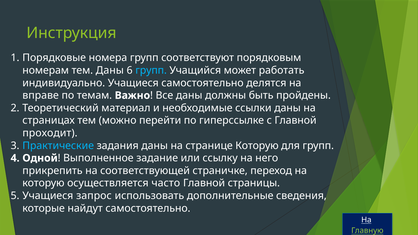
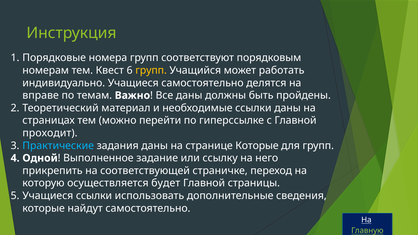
тем Даны: Даны -> Квест
групп at (151, 70) colour: light blue -> yellow
странице Которую: Которую -> Которые
часто: часто -> будет
Учащиеся запрос: запрос -> ссылки
